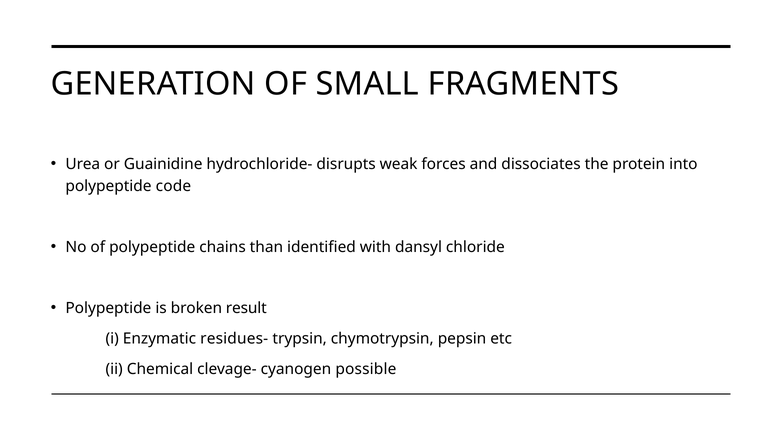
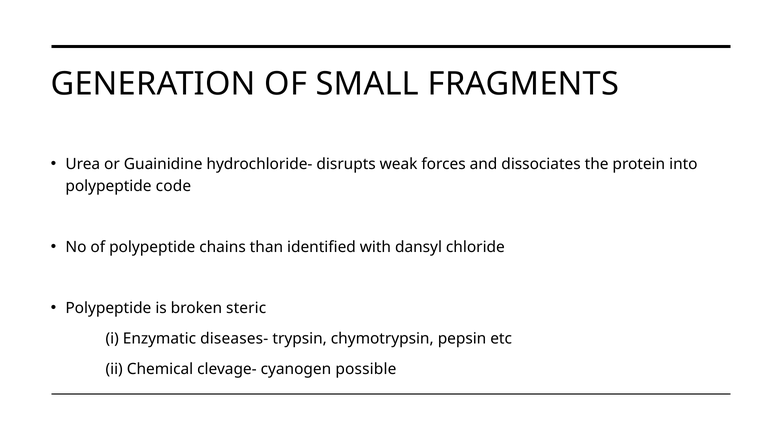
result: result -> steric
residues-: residues- -> diseases-
